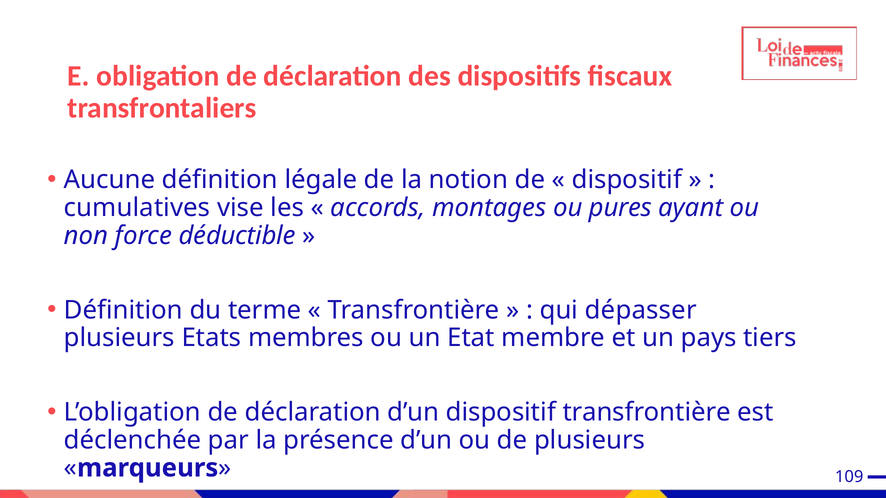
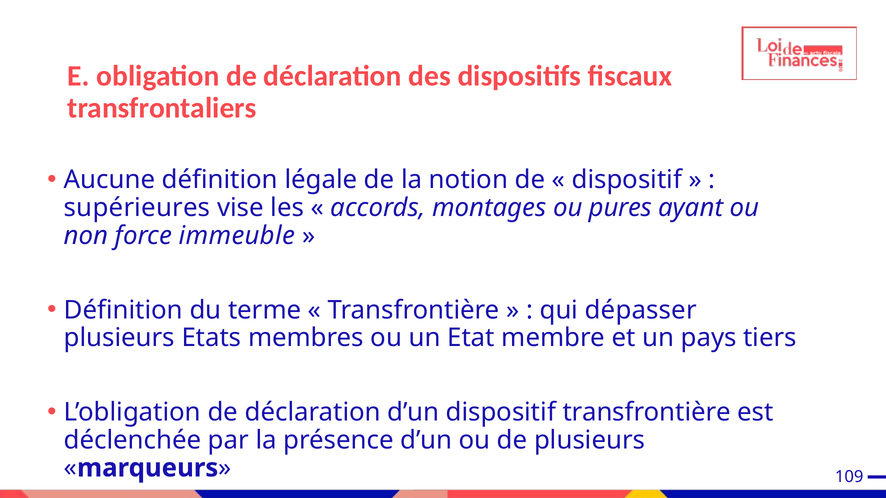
cumulatives: cumulatives -> supérieures
déductible: déductible -> immeuble
